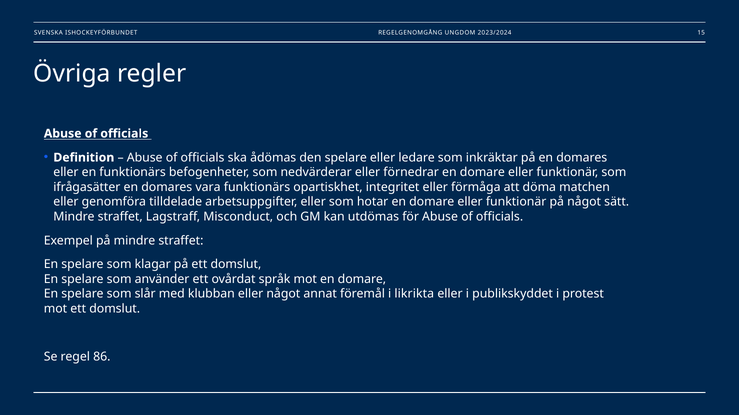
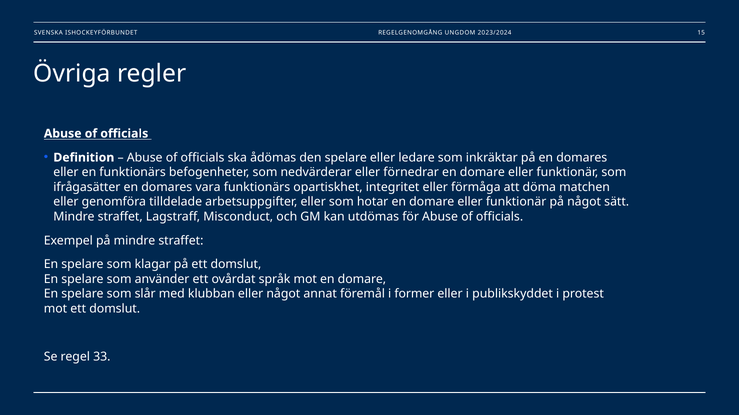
likrikta: likrikta -> former
86: 86 -> 33
